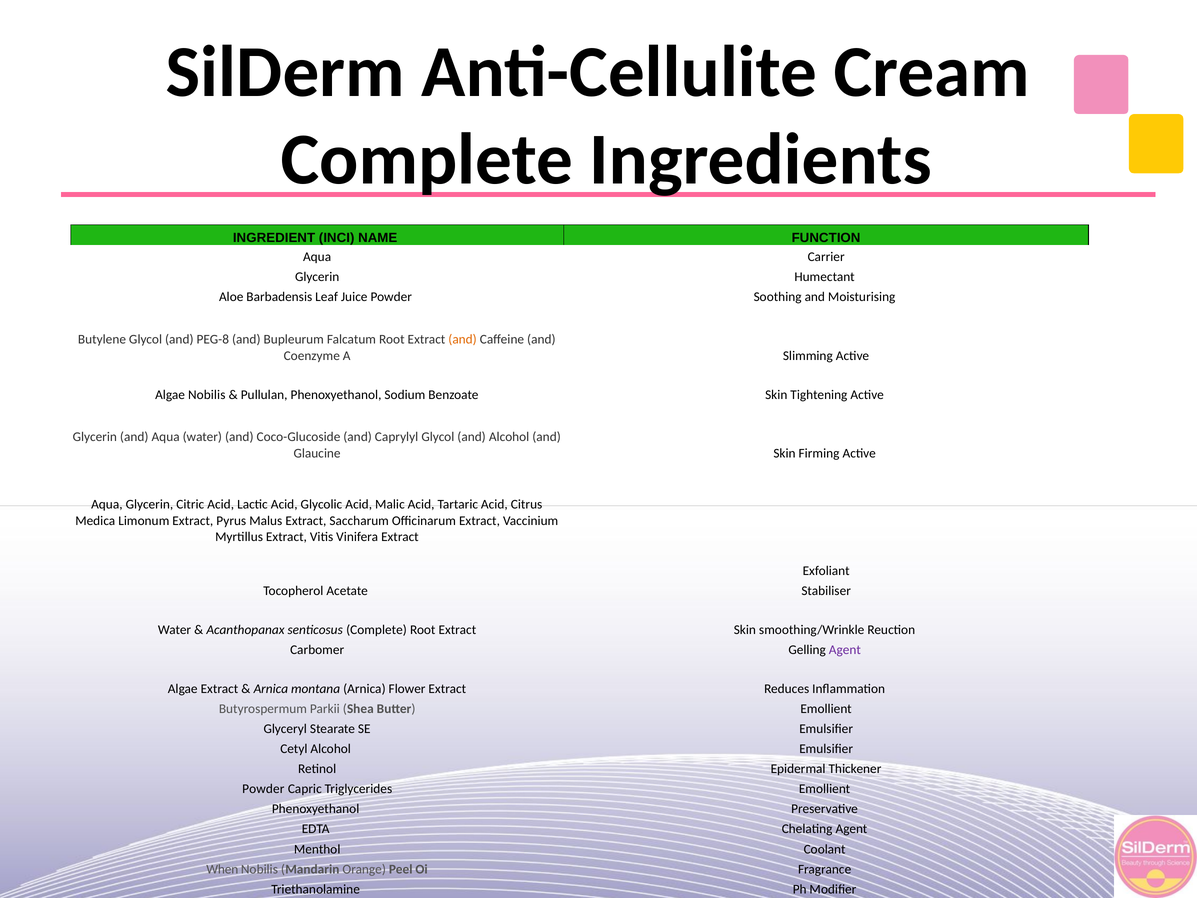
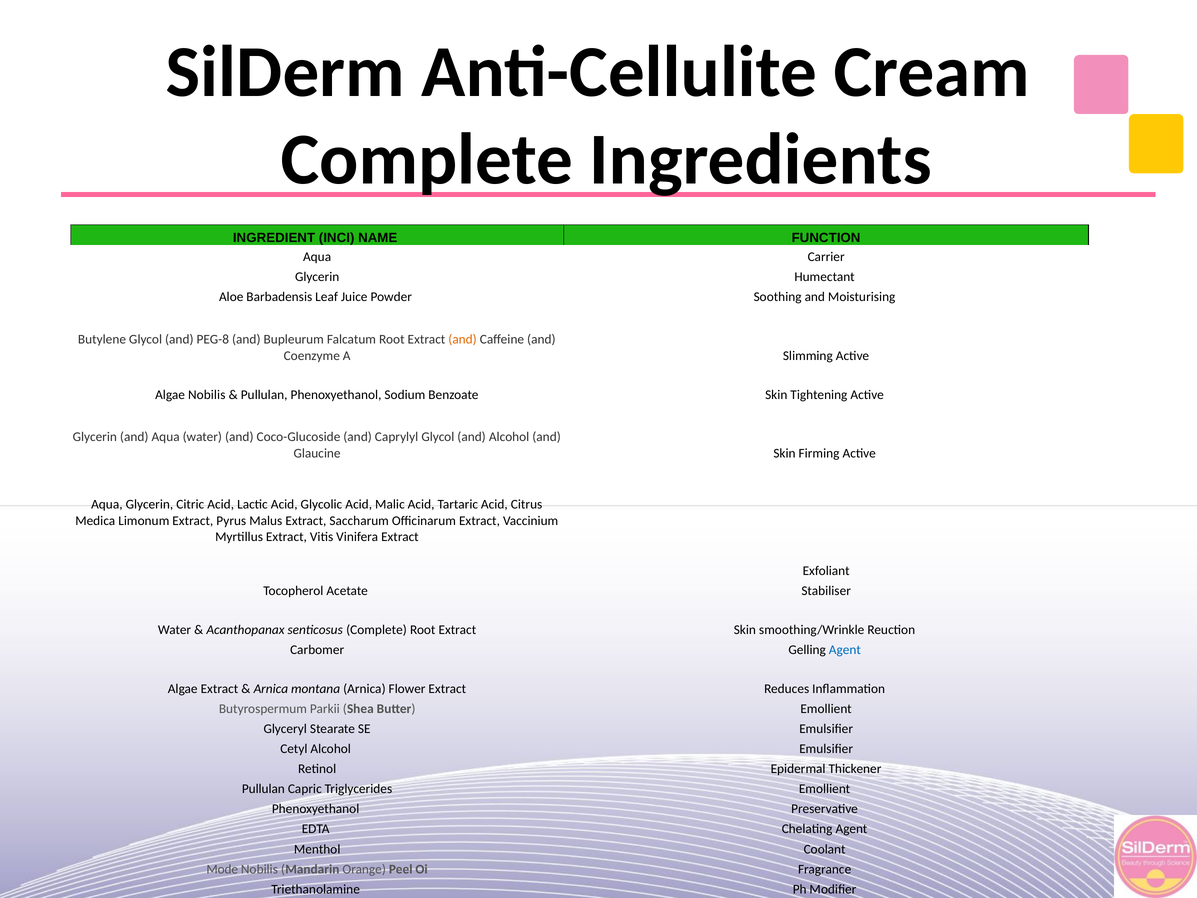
Agent at (845, 650) colour: purple -> blue
Powder at (263, 789): Powder -> Pullulan
When: When -> Mode
